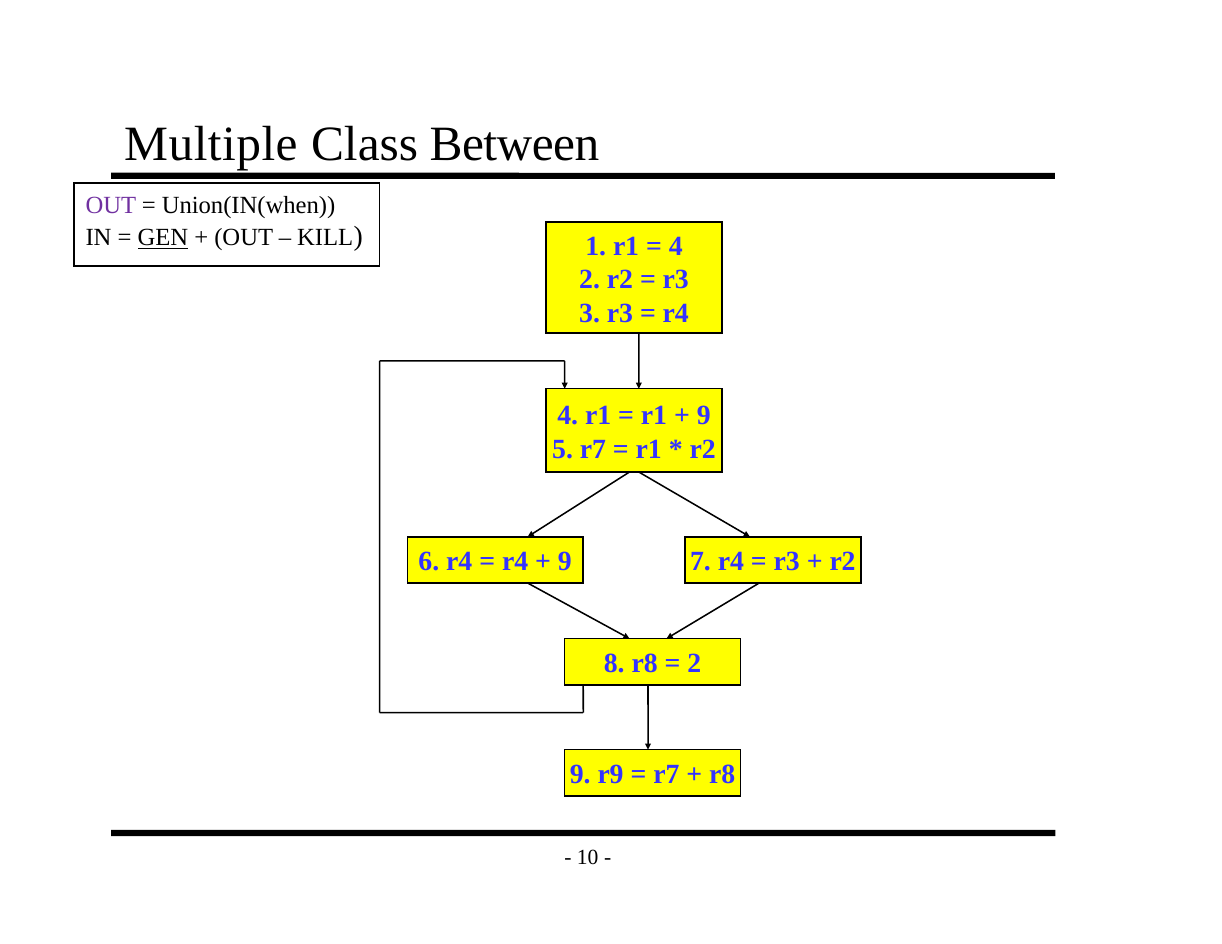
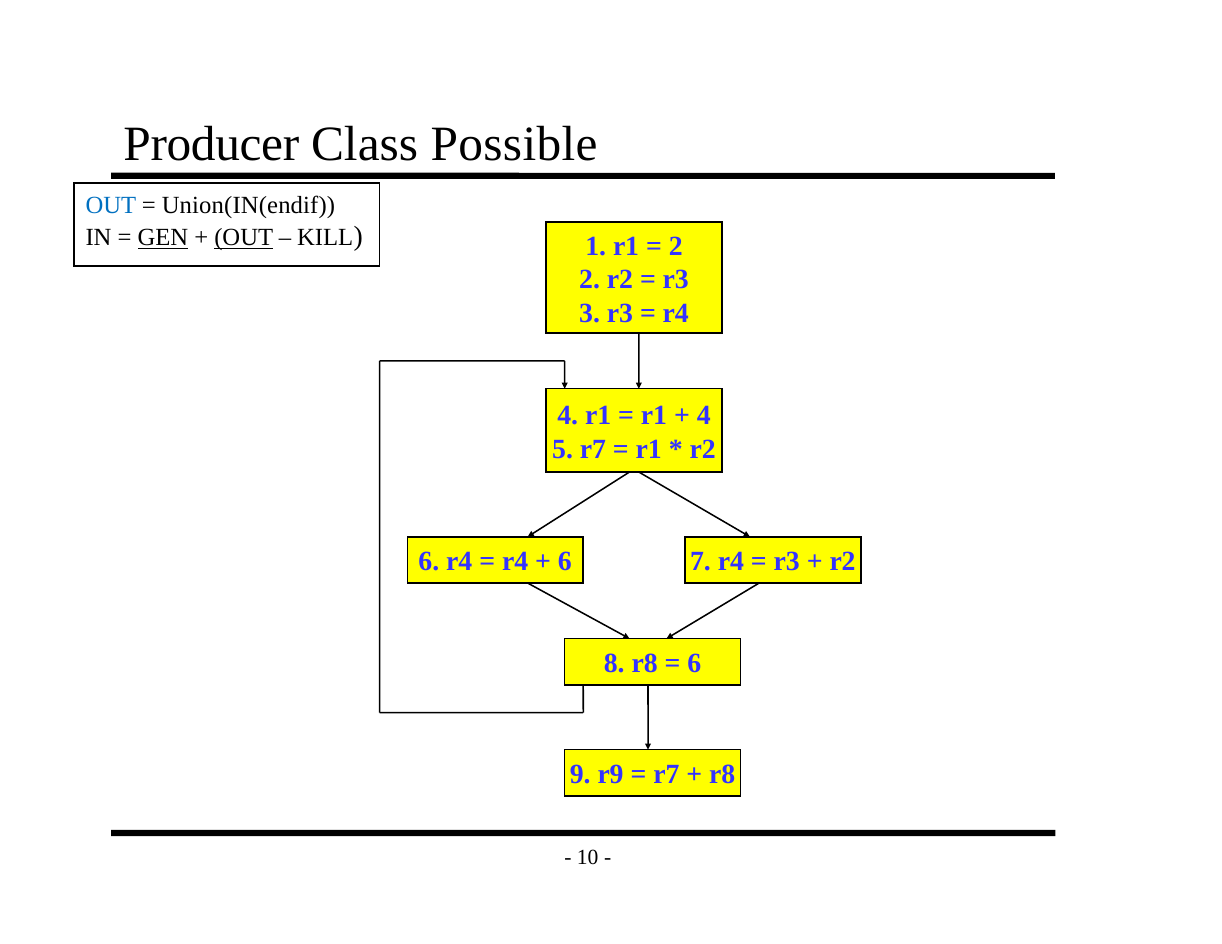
Multiple: Multiple -> Producer
Between: Between -> Possible
OUT at (111, 205) colour: purple -> blue
Union(IN(when: Union(IN(when -> Union(IN(endif
OUT at (244, 238) underline: none -> present
4 at (676, 246): 4 -> 2
9 at (704, 416): 9 -> 4
9 at (565, 562): 9 -> 6
2 at (694, 664): 2 -> 6
